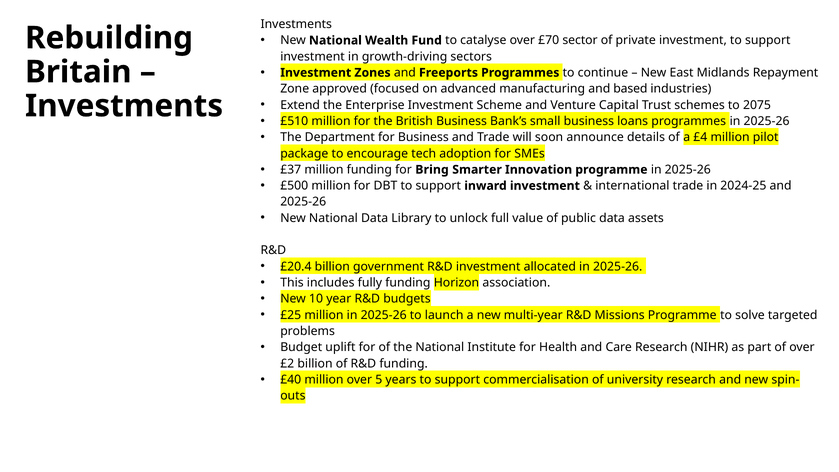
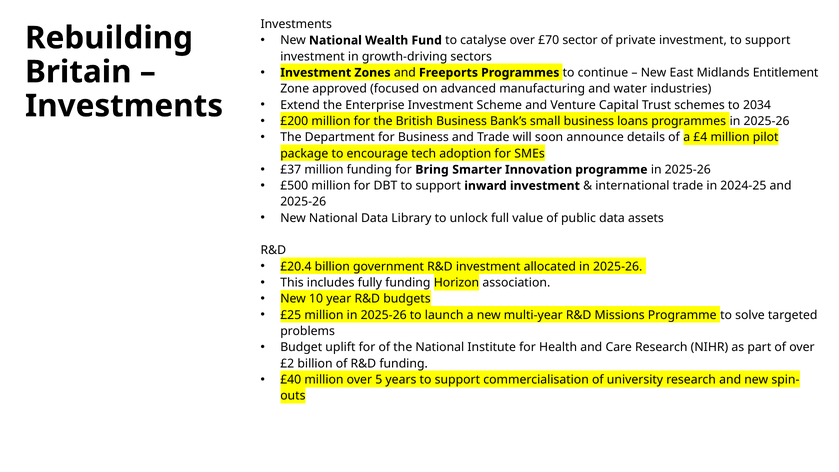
Repayment: Repayment -> Entitlement
based: based -> water
2075: 2075 -> 2034
£510: £510 -> £200
